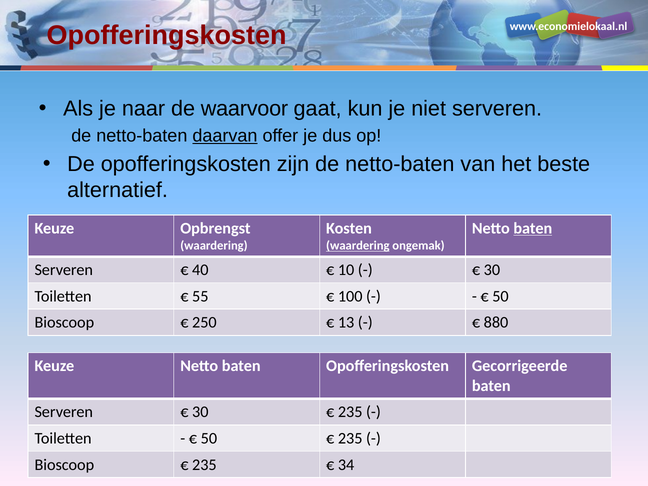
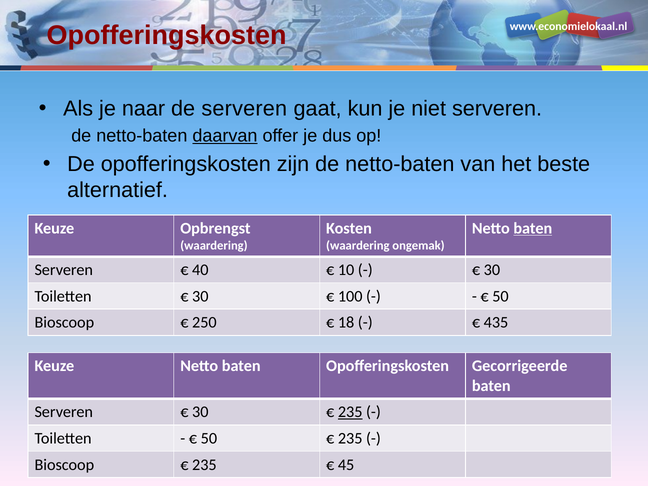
de waarvoor: waarvoor -> serveren
waardering at (358, 246) underline: present -> none
55 at (200, 296): 55 -> 30
13: 13 -> 18
880: 880 -> 435
235 at (350, 412) underline: none -> present
34: 34 -> 45
